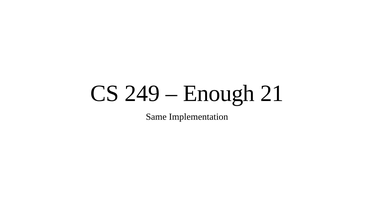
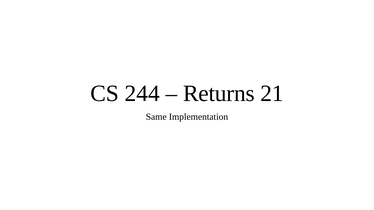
249: 249 -> 244
Enough: Enough -> Returns
